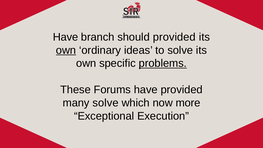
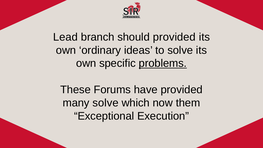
Have at (66, 37): Have -> Lead
own at (66, 50) underline: present -> none
more: more -> them
